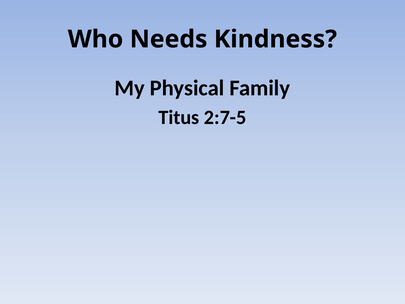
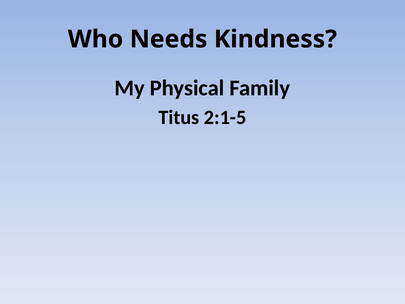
2:7-5: 2:7-5 -> 2:1-5
